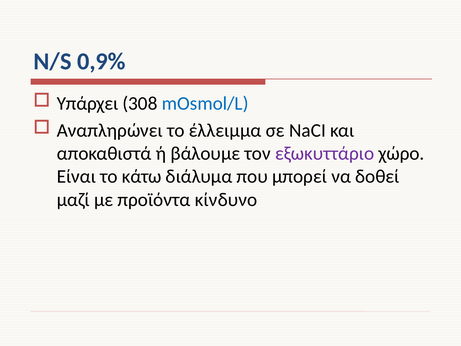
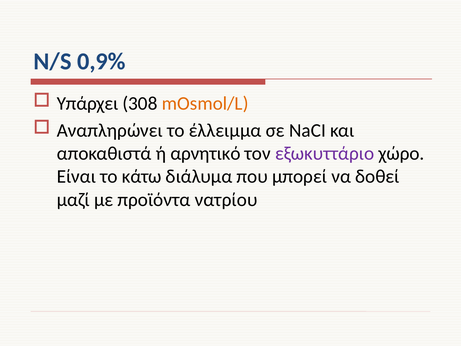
mOsmol/L colour: blue -> orange
βάλουμε: βάλουμε -> αρνητικό
κίνδυνο: κίνδυνο -> νατρίου
